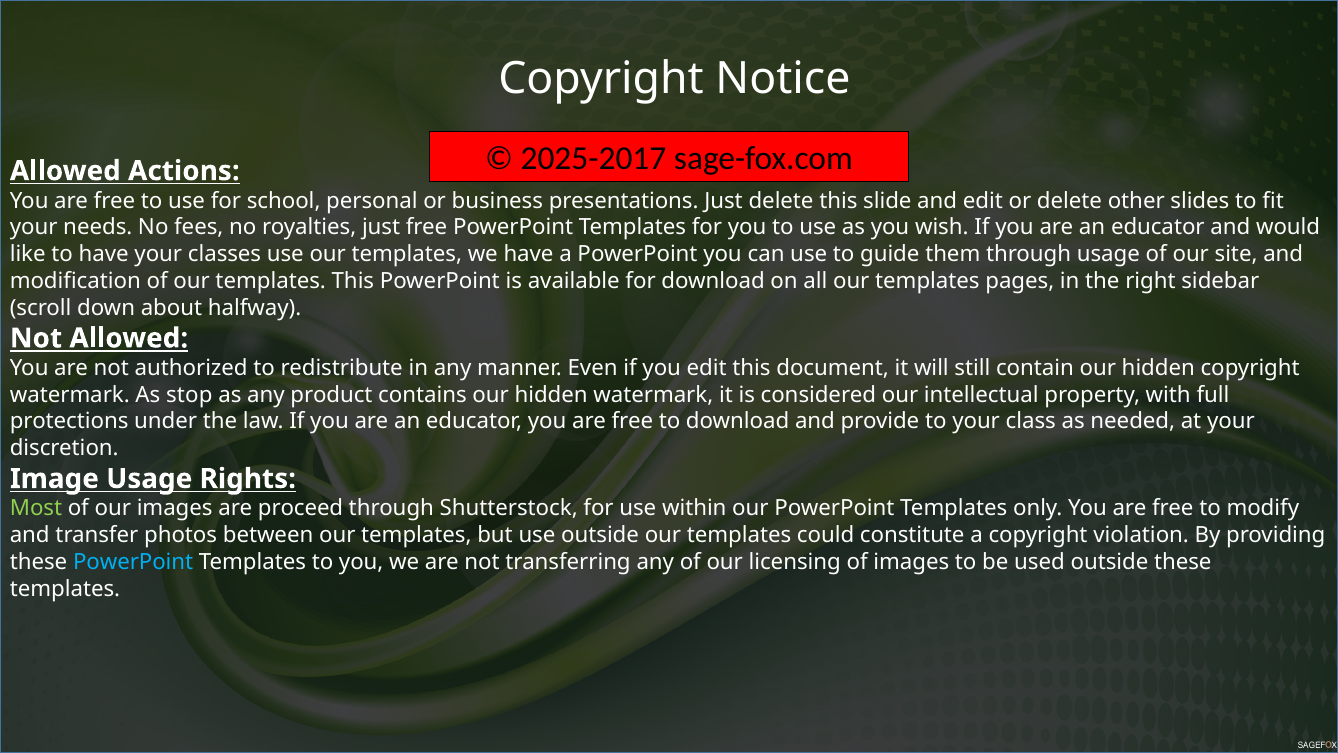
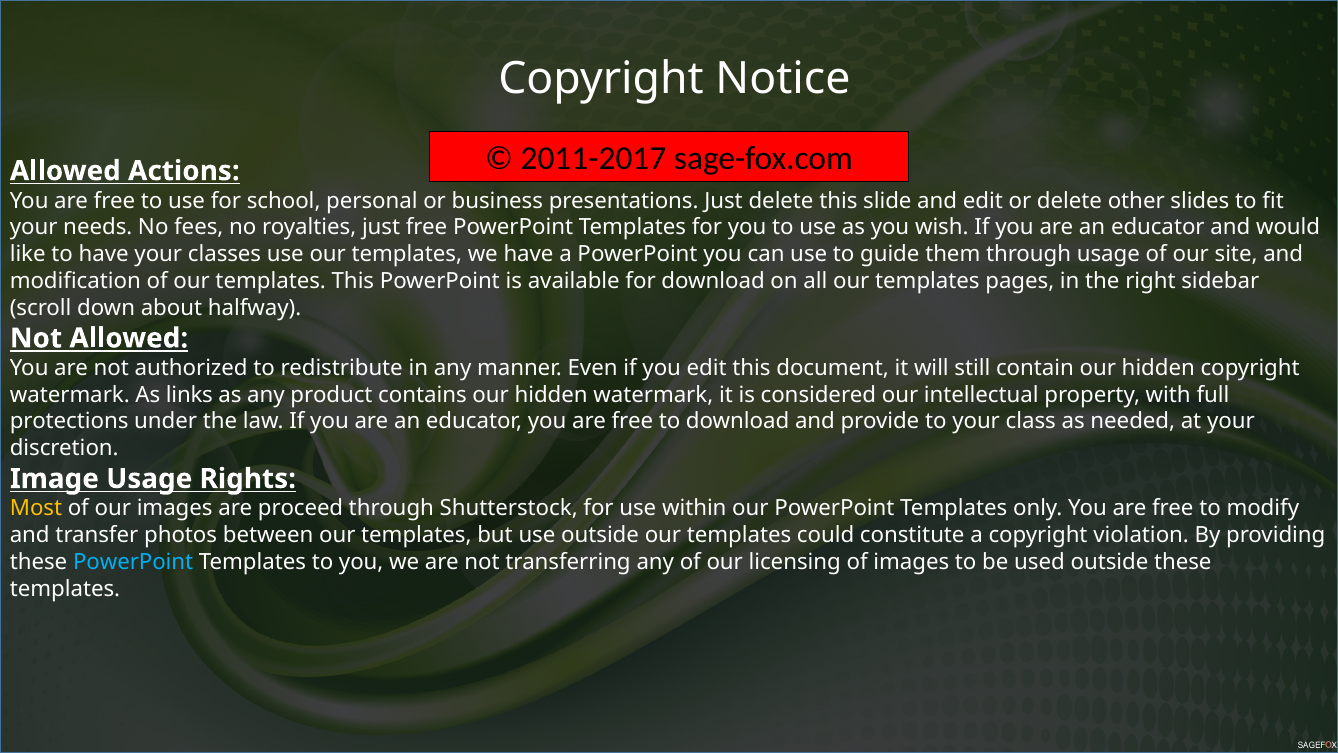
2025-2017: 2025-2017 -> 2011-2017
stop: stop -> links
Most colour: light green -> yellow
